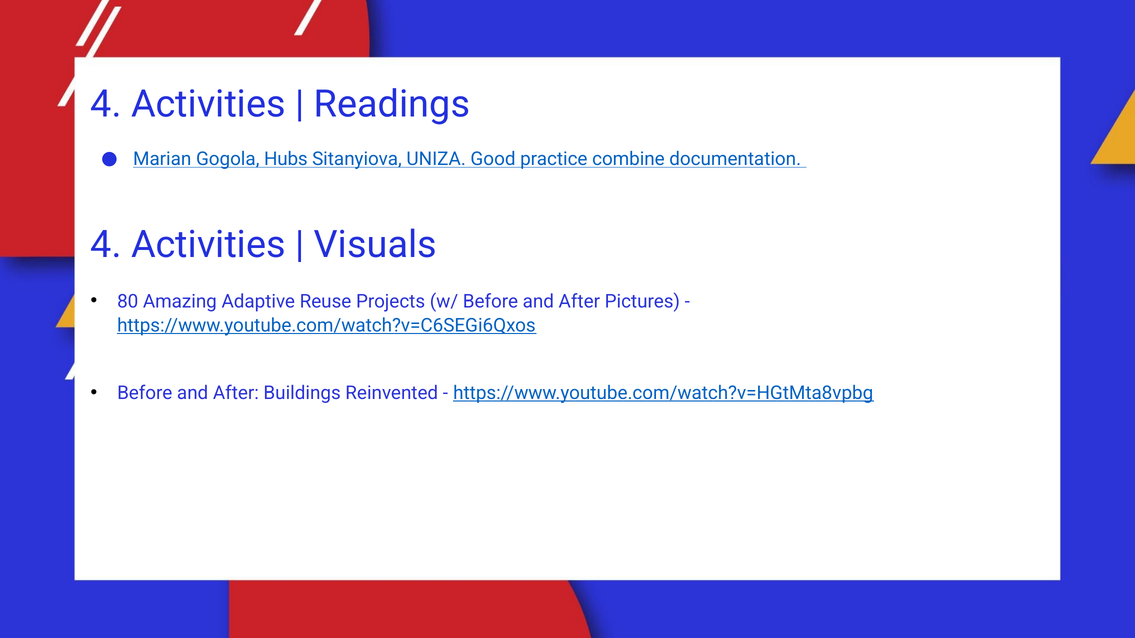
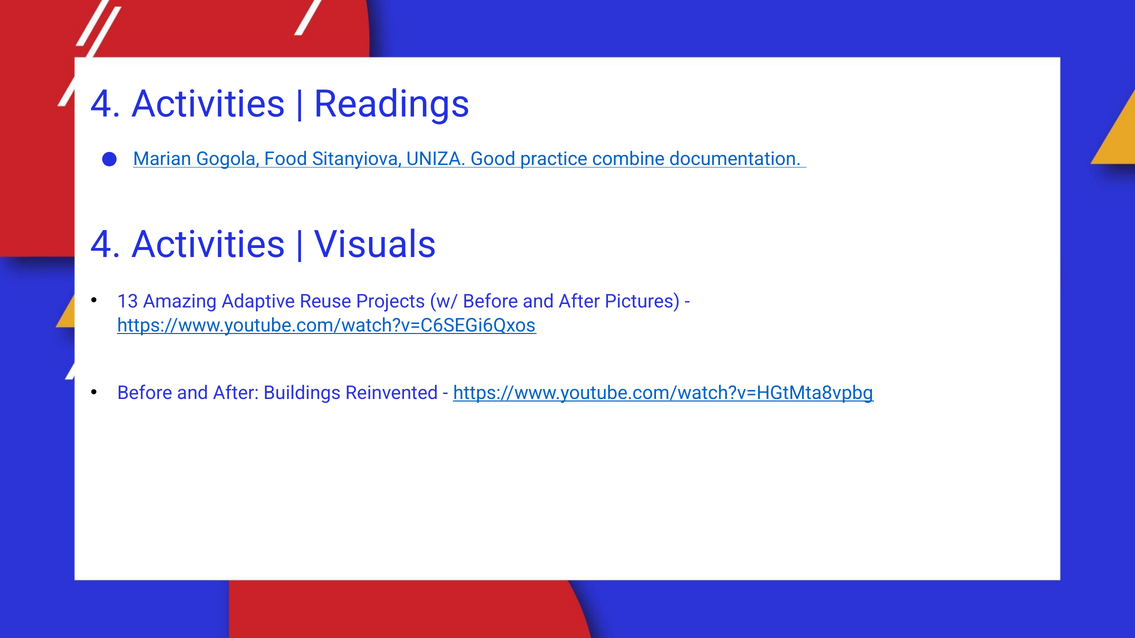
Hubs: Hubs -> Food
80: 80 -> 13
